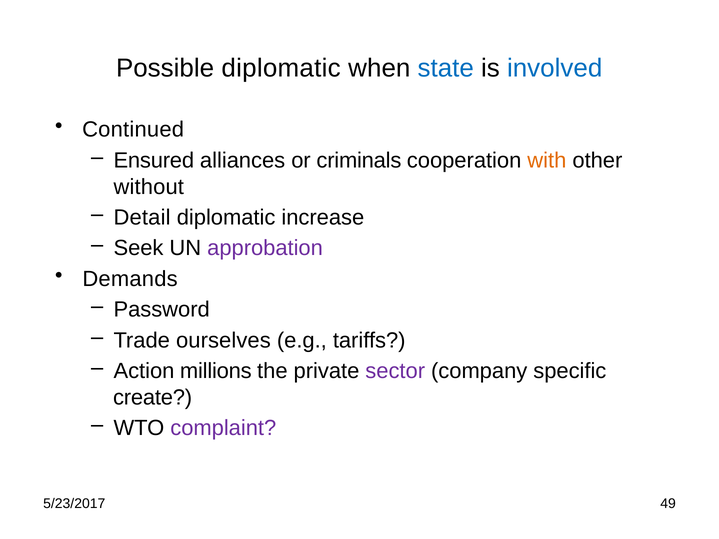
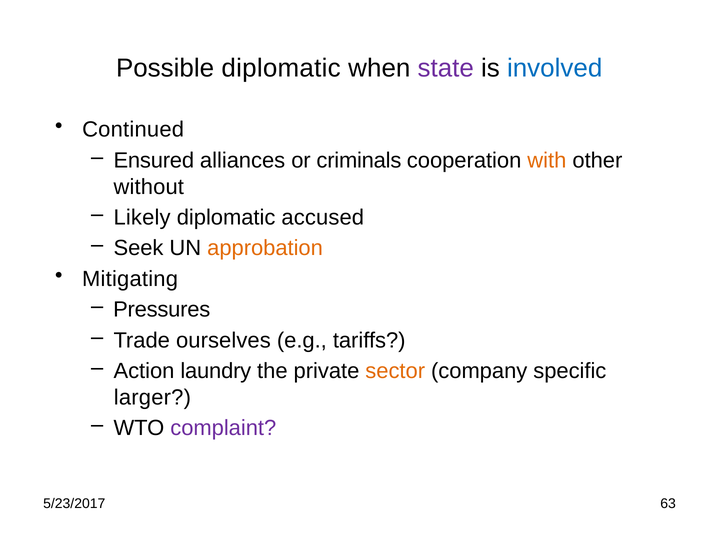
state colour: blue -> purple
Detail: Detail -> Likely
increase: increase -> accused
approbation colour: purple -> orange
Demands: Demands -> Mitigating
Password: Password -> Pressures
millions: millions -> laundry
sector colour: purple -> orange
create: create -> larger
49: 49 -> 63
